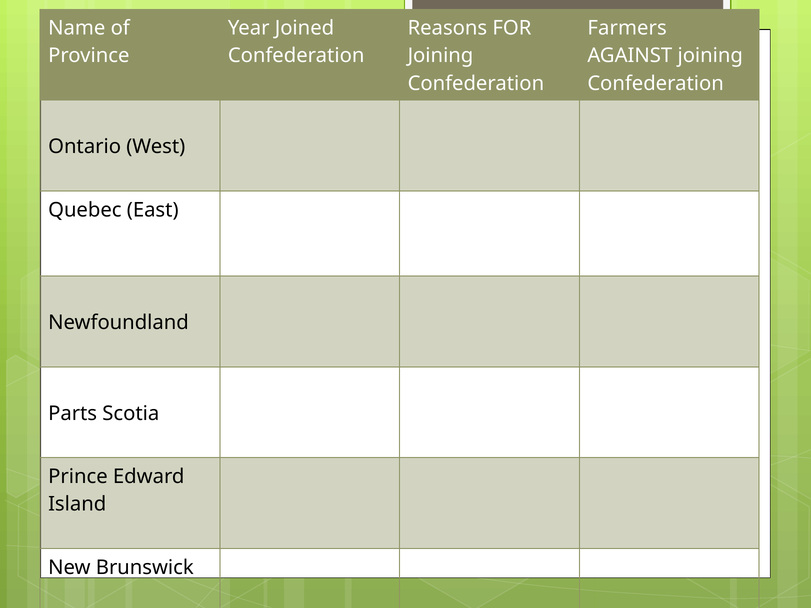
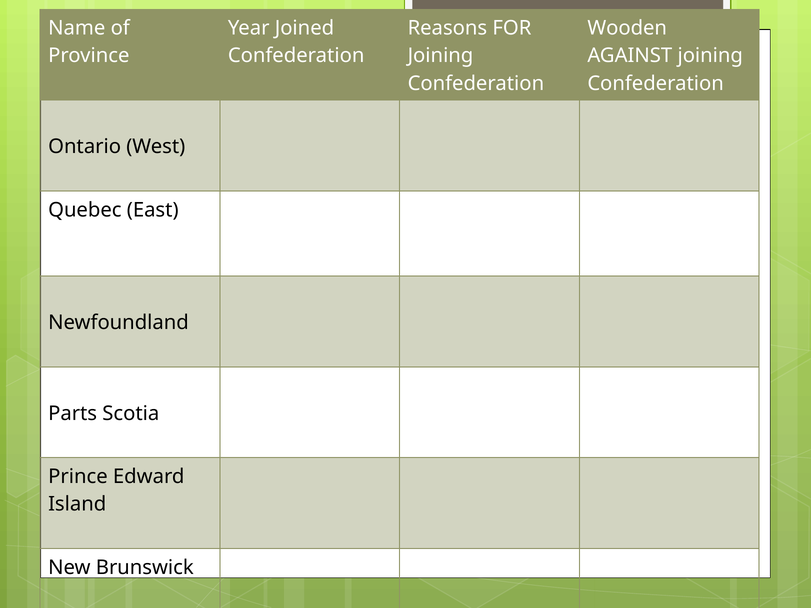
Farmers: Farmers -> Wooden
